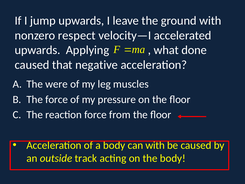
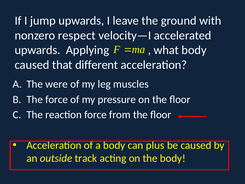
what done: done -> body
negative: negative -> different
can with: with -> plus
